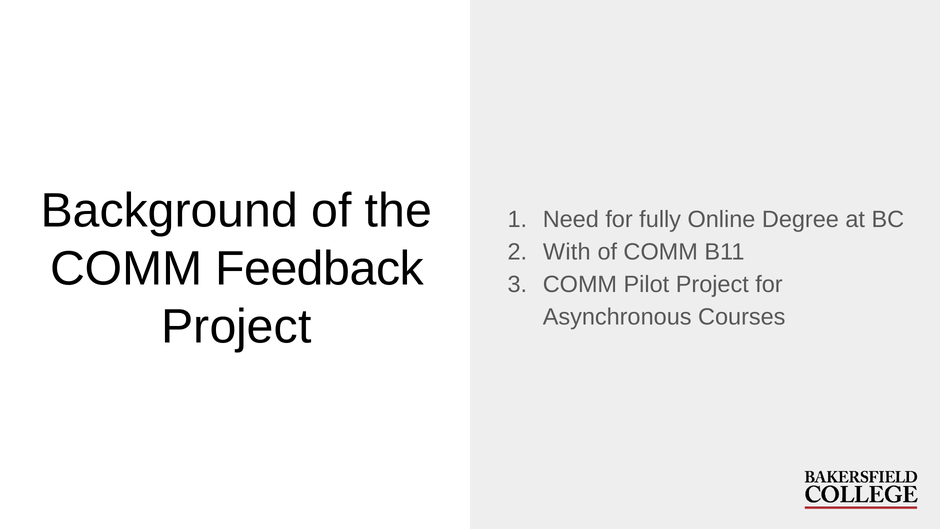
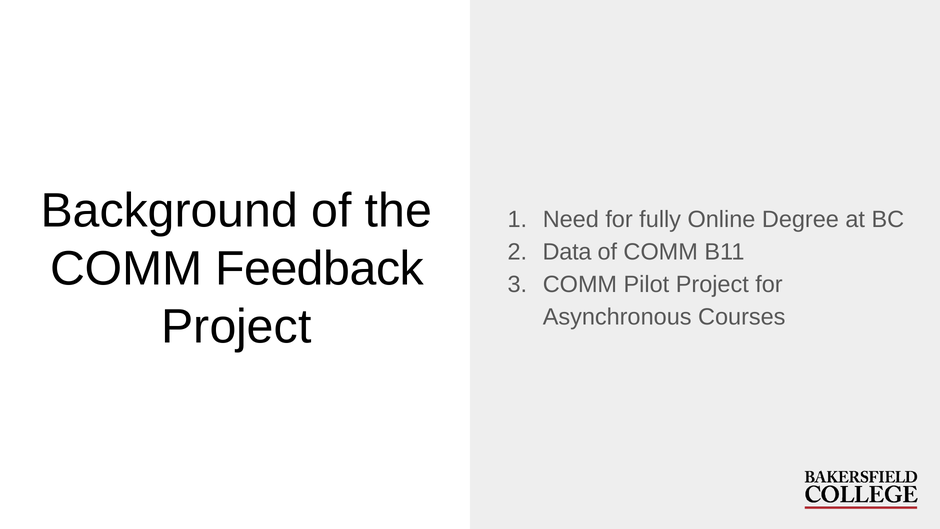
With: With -> Data
